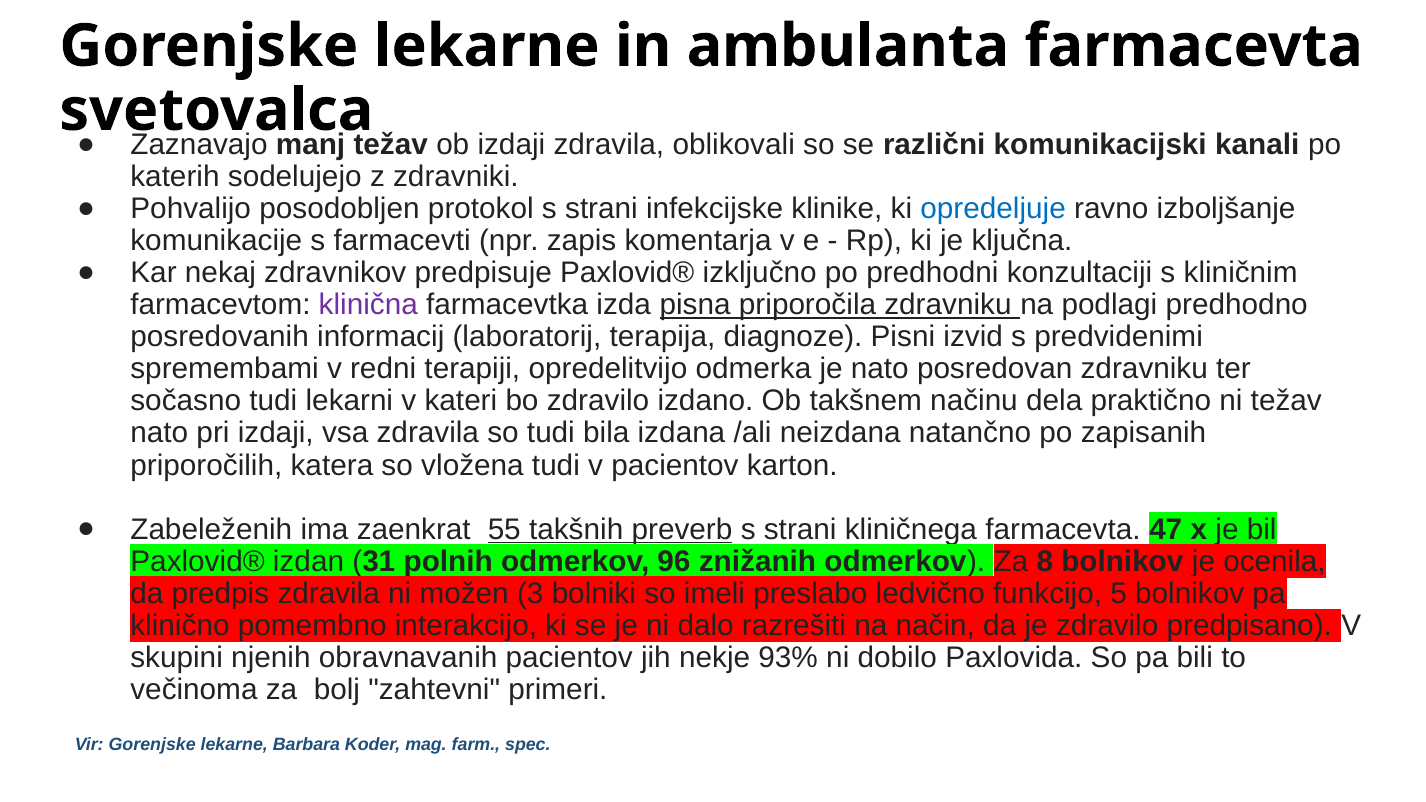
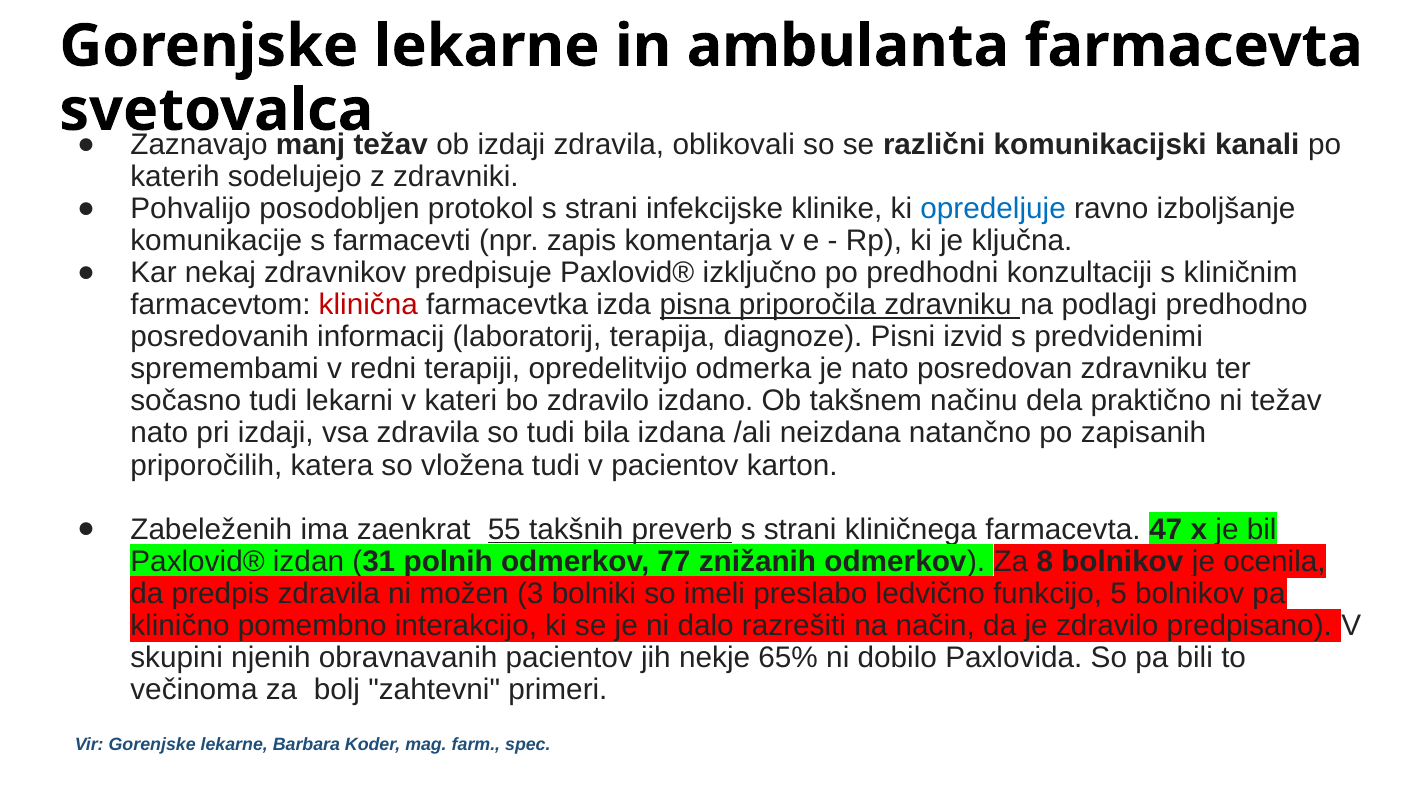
klinična colour: purple -> red
96: 96 -> 77
93%: 93% -> 65%
